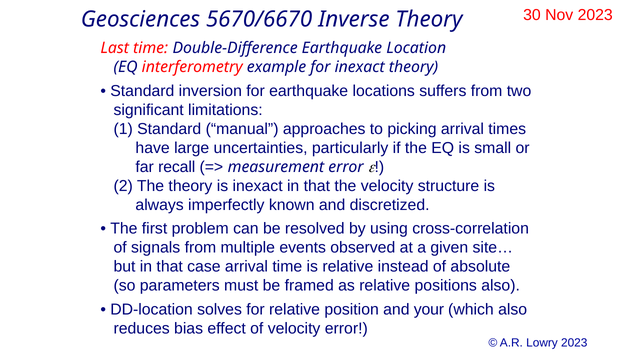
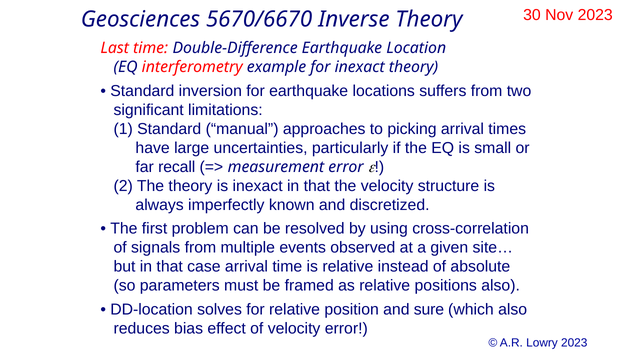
your: your -> sure
